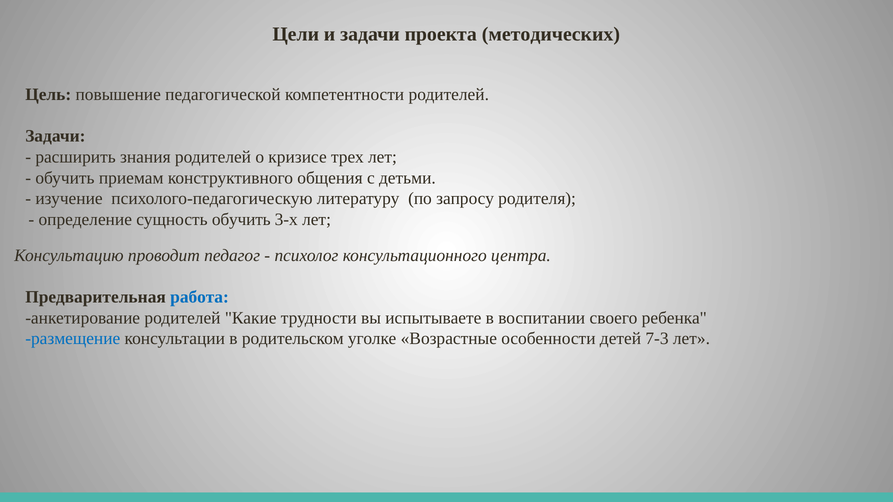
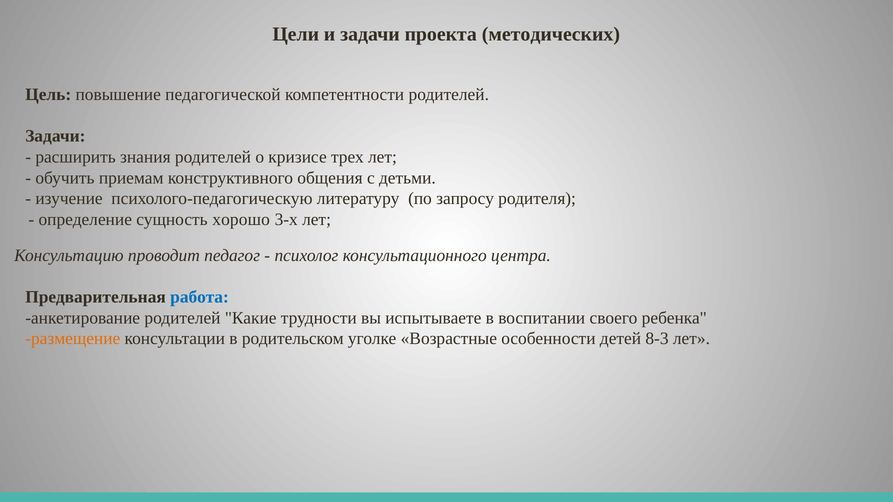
сущность обучить: обучить -> хорошо
размещение colour: blue -> orange
7-3: 7-3 -> 8-3
